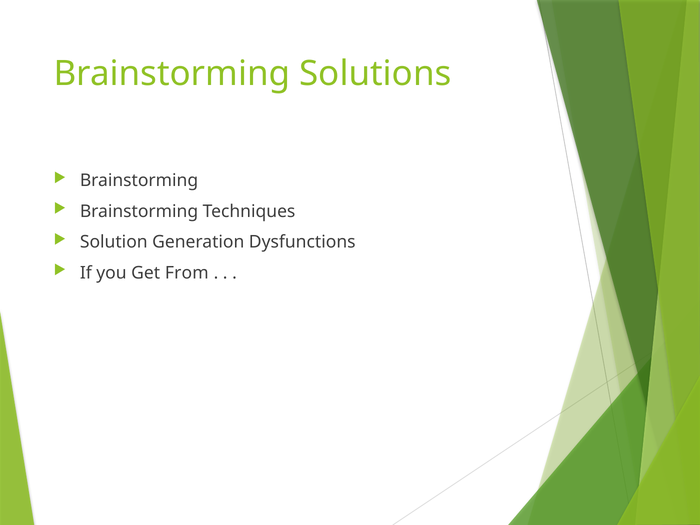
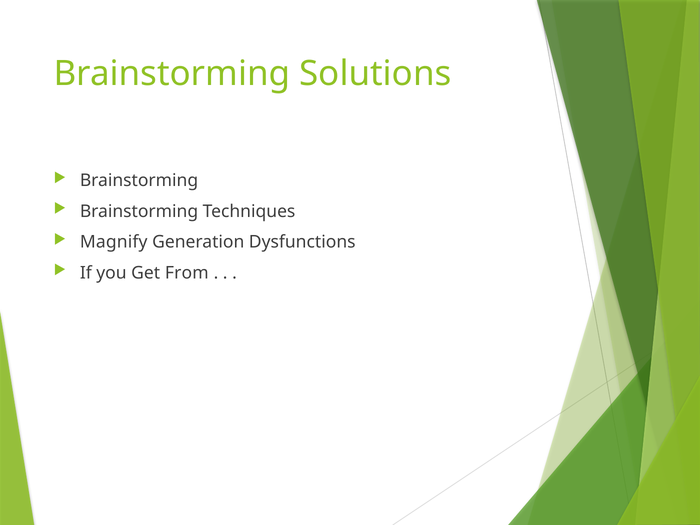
Solution: Solution -> Magnify
